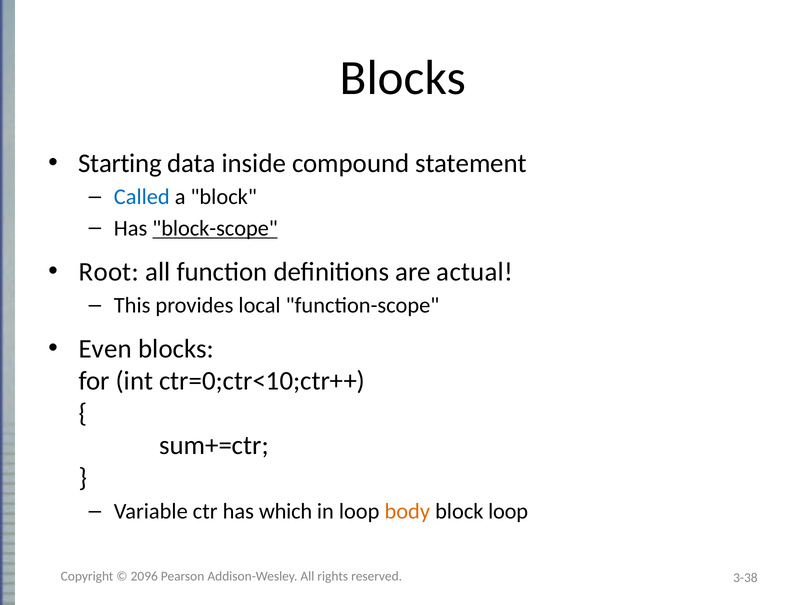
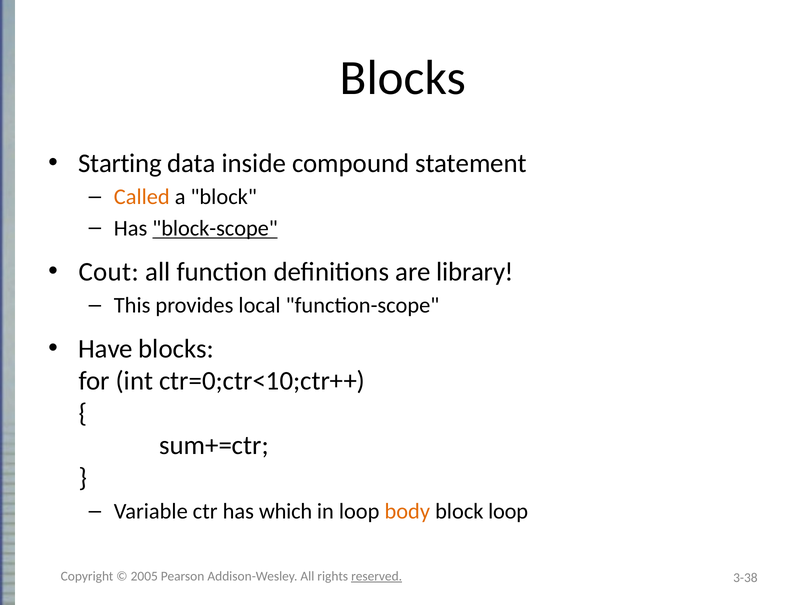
Called colour: blue -> orange
Root: Root -> Cout
actual: actual -> library
Even: Even -> Have
2096: 2096 -> 2005
reserved underline: none -> present
